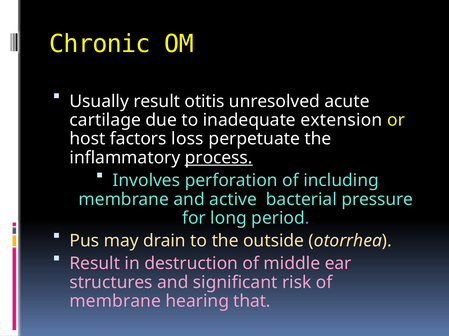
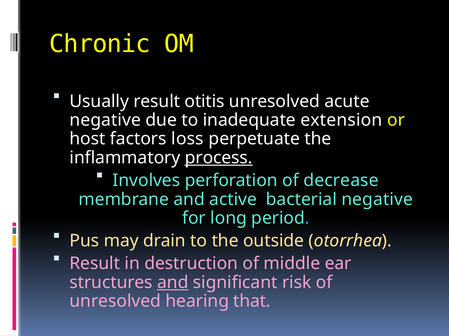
cartilage at (105, 120): cartilage -> negative
including: including -> decrease
bacterial pressure: pressure -> negative
and at (173, 283) underline: none -> present
membrane at (115, 302): membrane -> unresolved
